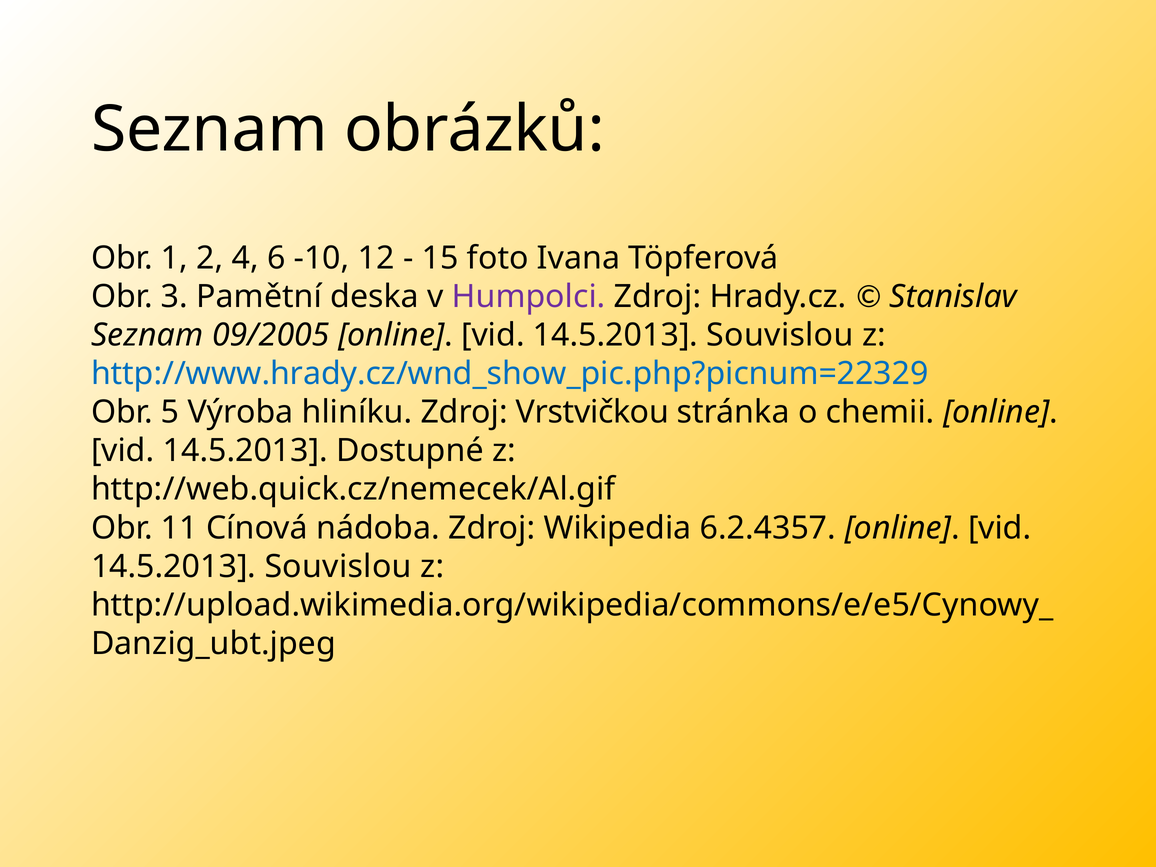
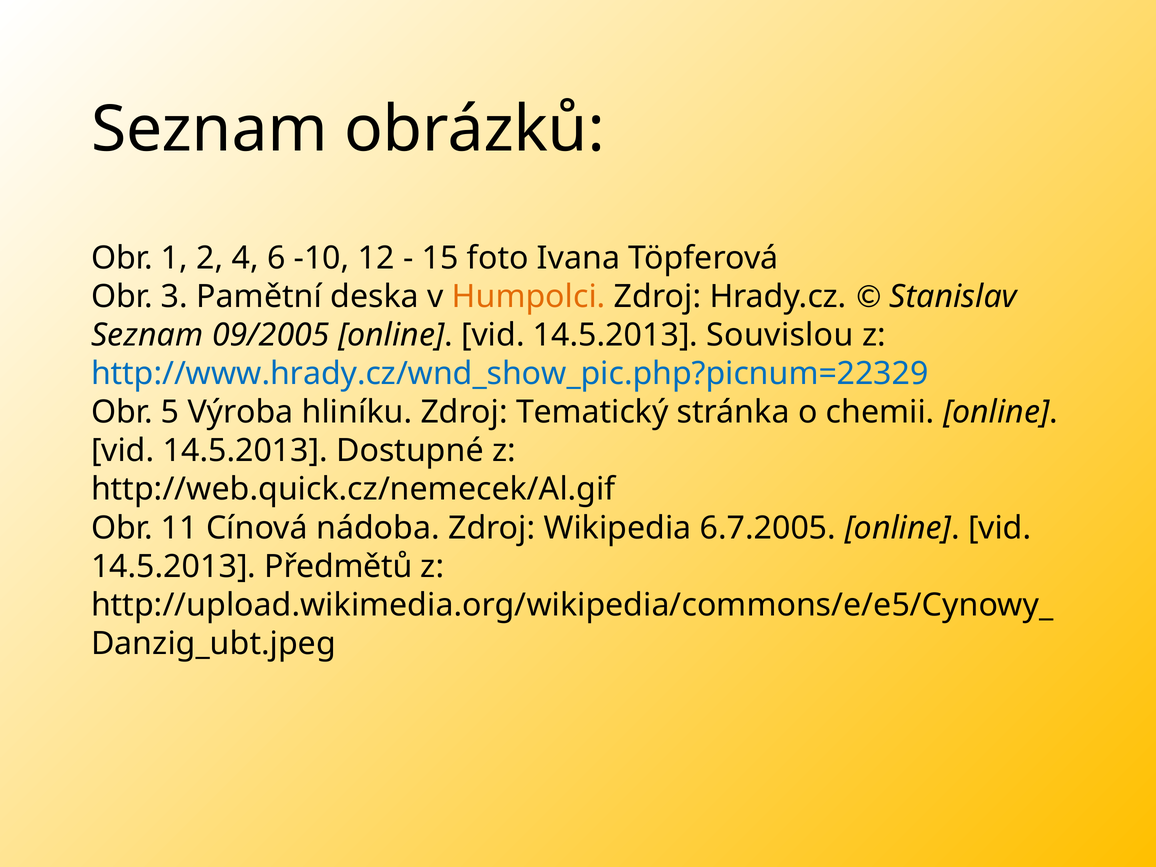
Humpolci colour: purple -> orange
Vrstvičkou: Vrstvičkou -> Tematický
6.2.4357: 6.2.4357 -> 6.7.2005
Souvislou at (338, 566): Souvislou -> Předmětů
